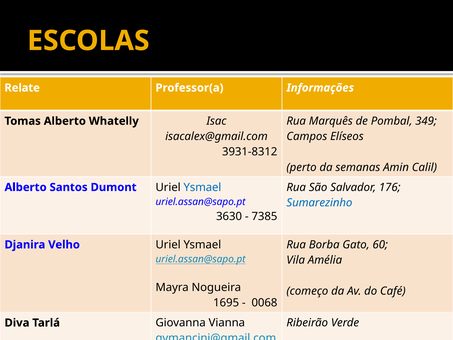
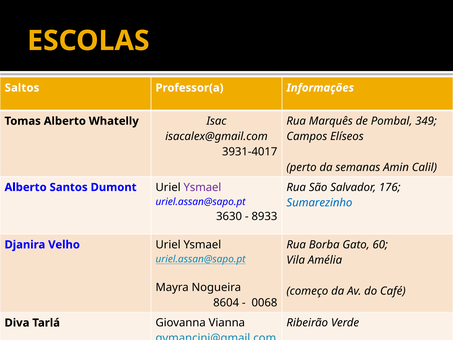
Relate: Relate -> Saltos
3931-8312: 3931-8312 -> 3931-4017
Ysmael at (202, 187) colour: blue -> purple
7385: 7385 -> 8933
1695: 1695 -> 8604
